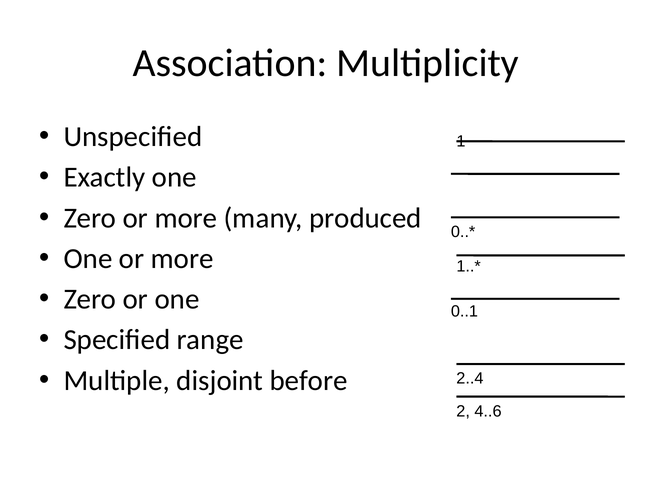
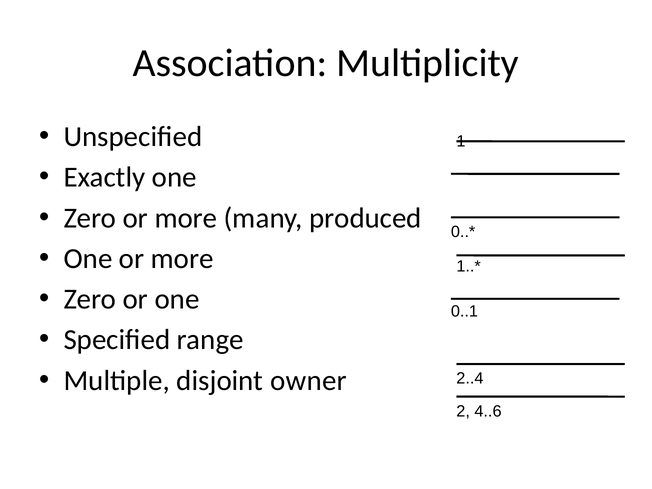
before: before -> owner
